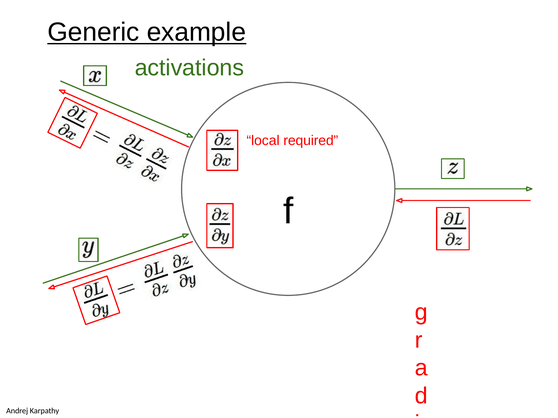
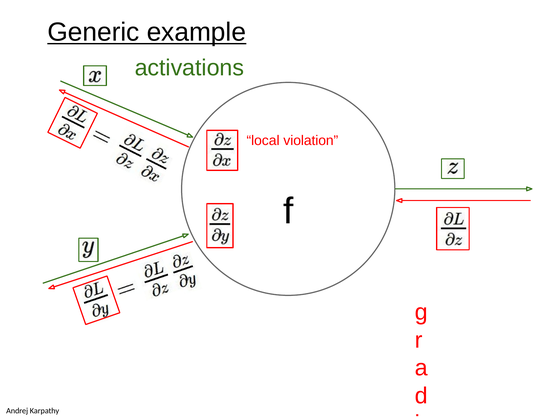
required: required -> violation
